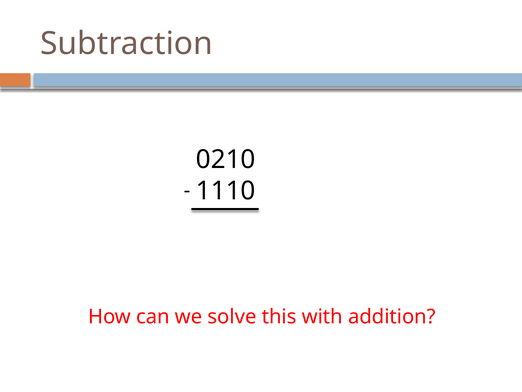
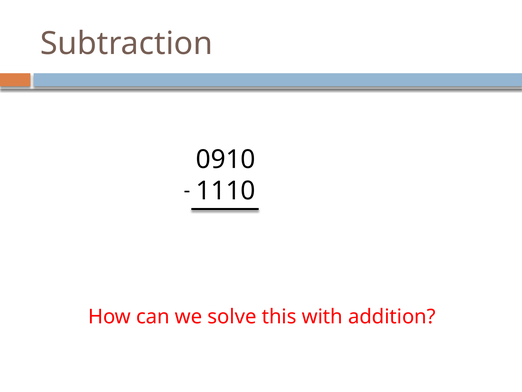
0210: 0210 -> 0910
